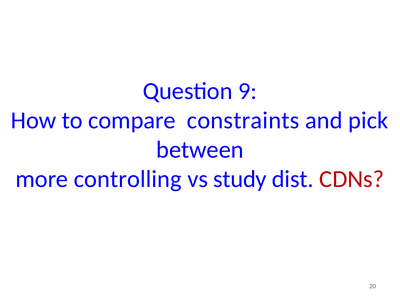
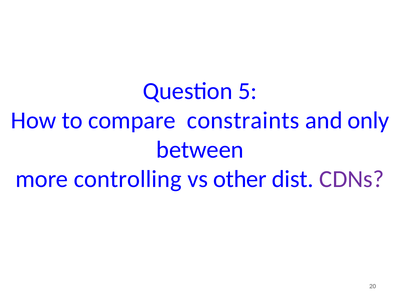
9: 9 -> 5
pick: pick -> only
study: study -> other
CDNs colour: red -> purple
